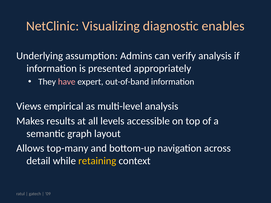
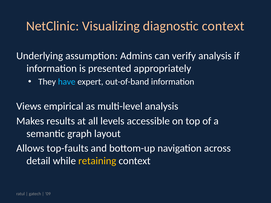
diagnostic enables: enables -> context
have colour: pink -> light blue
top-many: top-many -> top-faults
